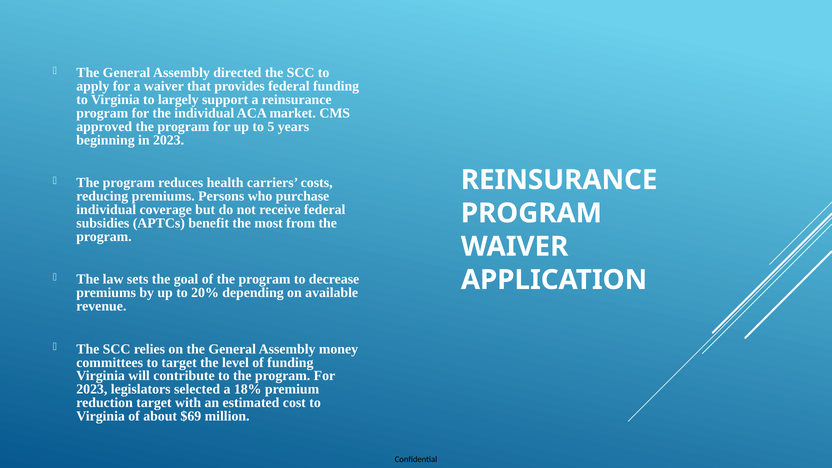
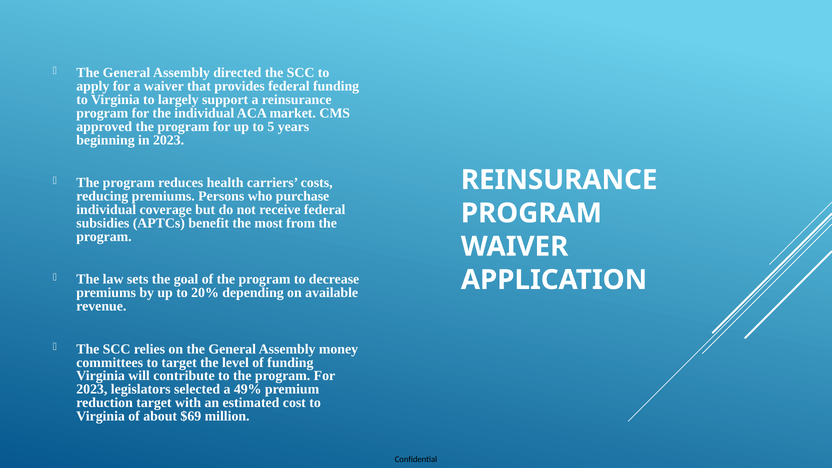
18%: 18% -> 49%
